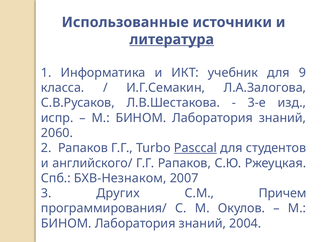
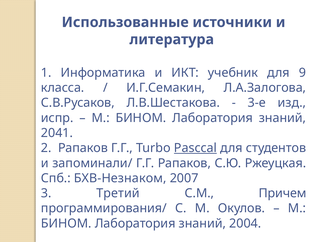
литература underline: present -> none
2060: 2060 -> 2041
английского/: английского/ -> запоминали/
Других: Других -> Третий
